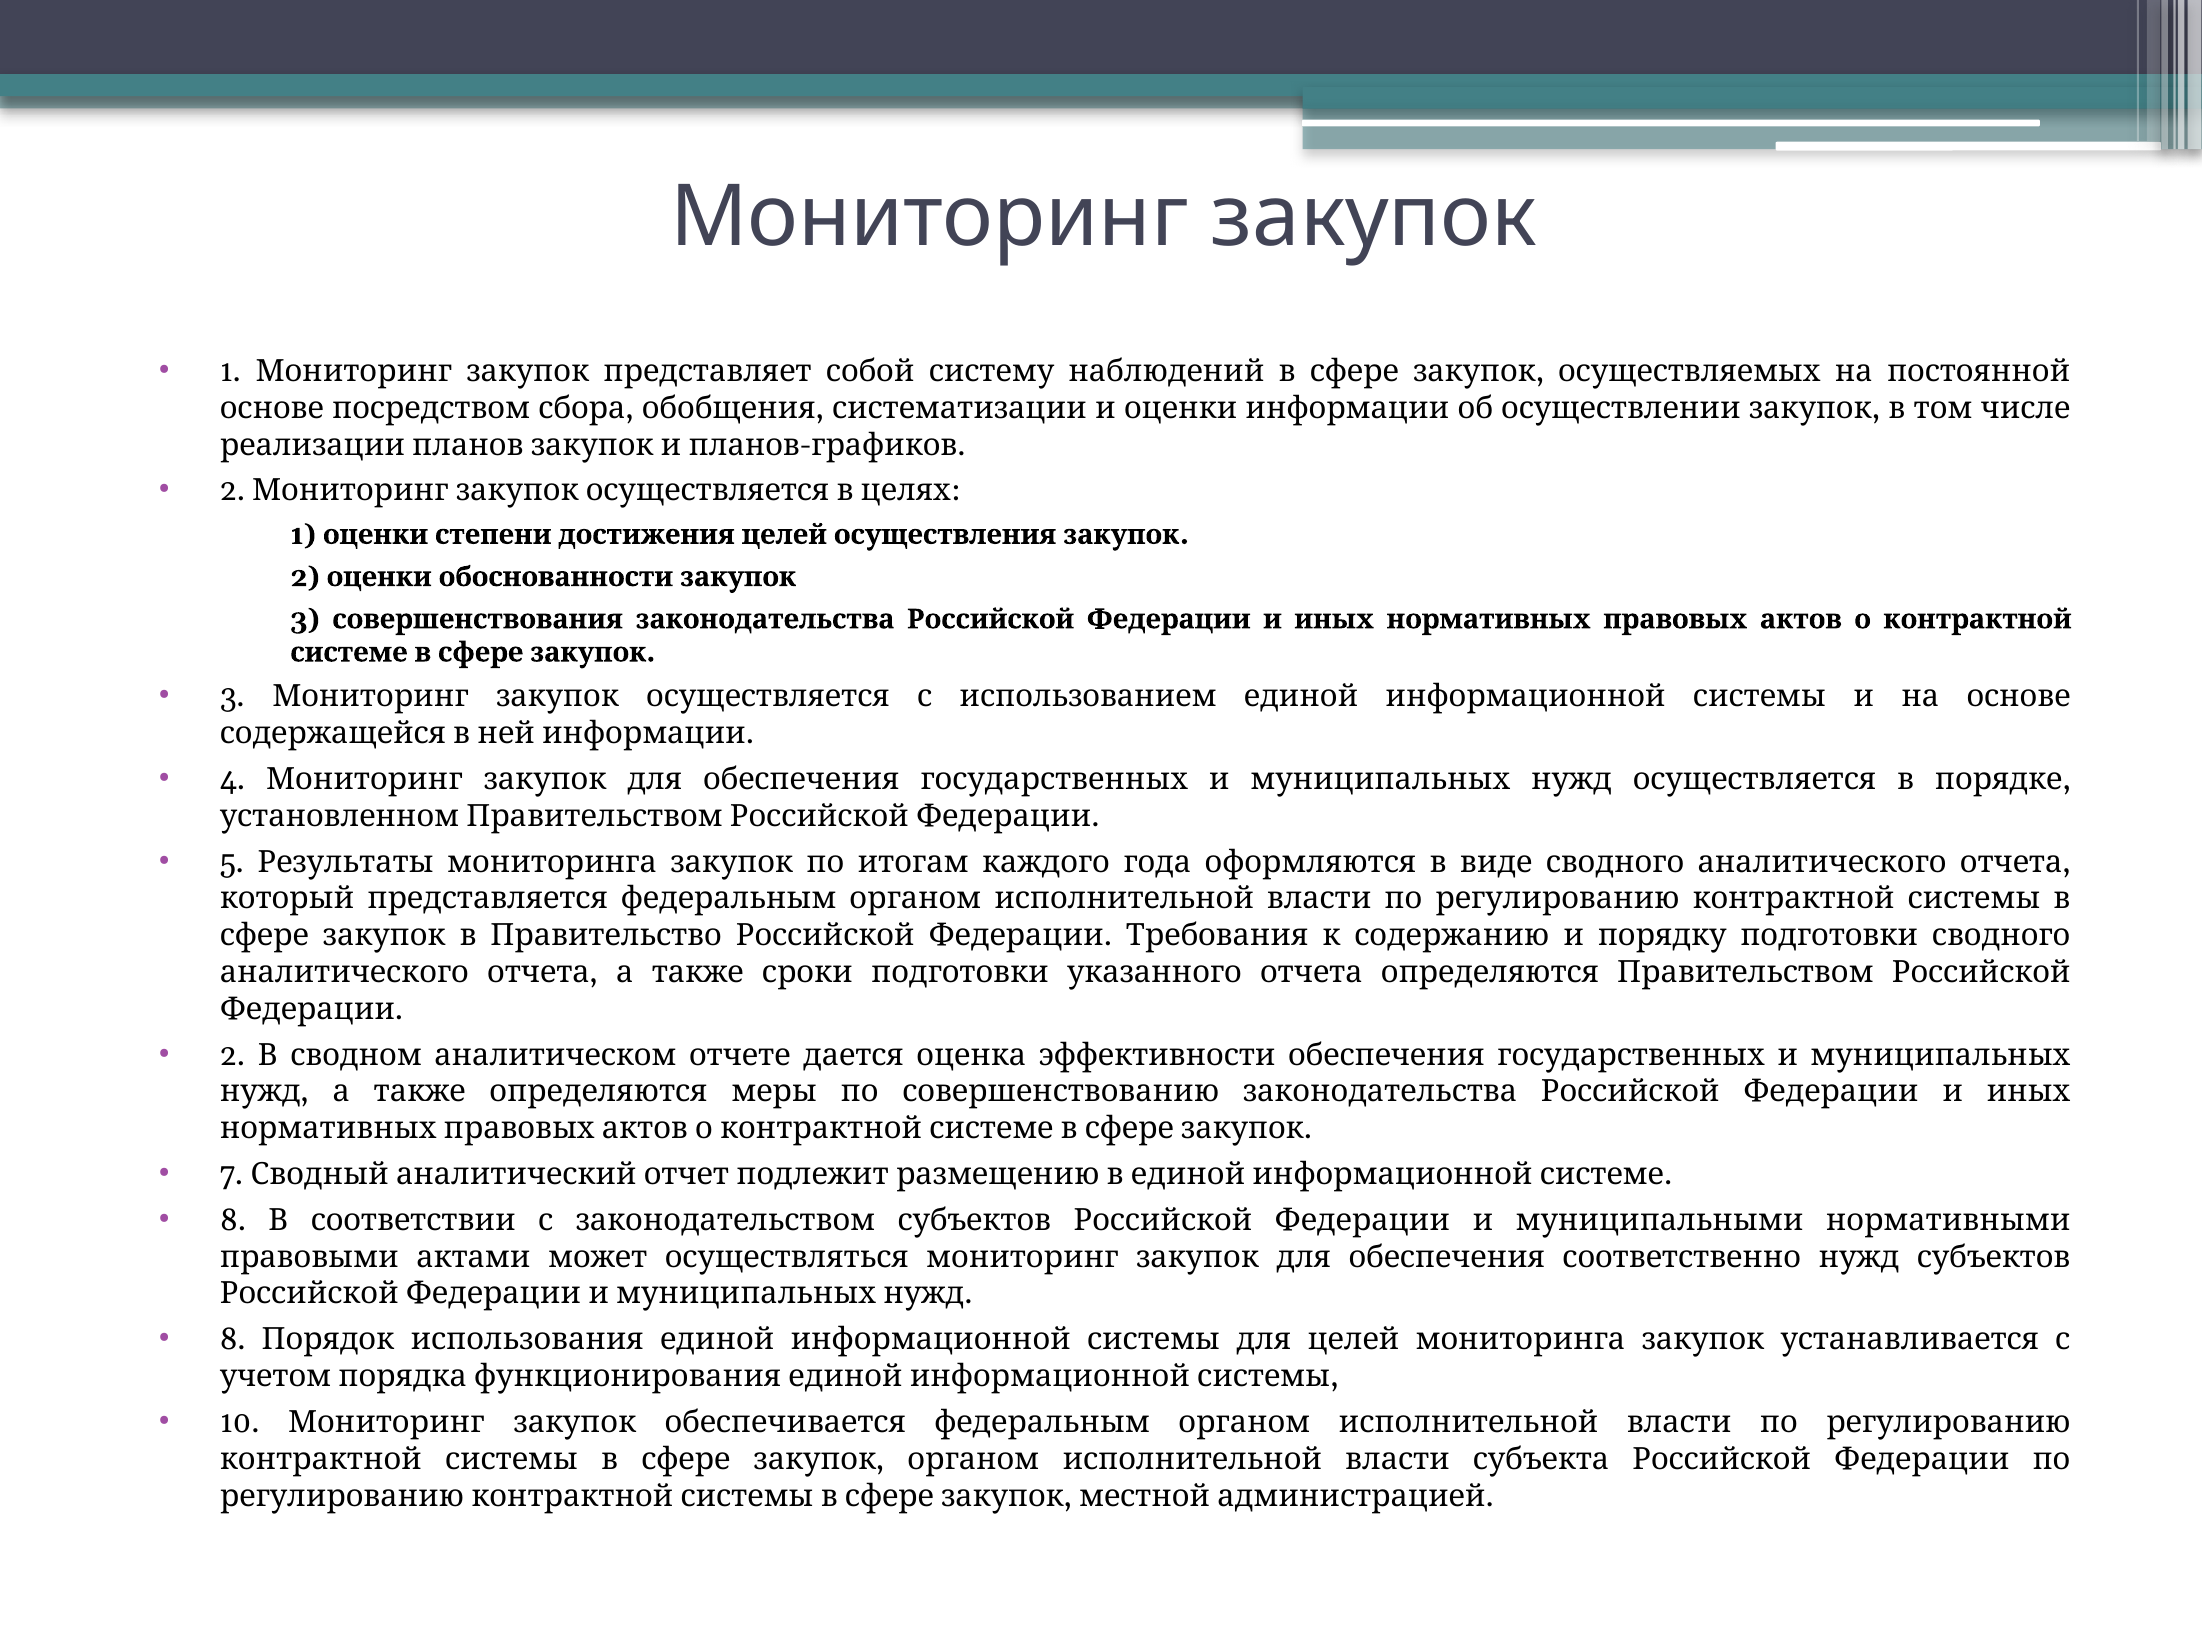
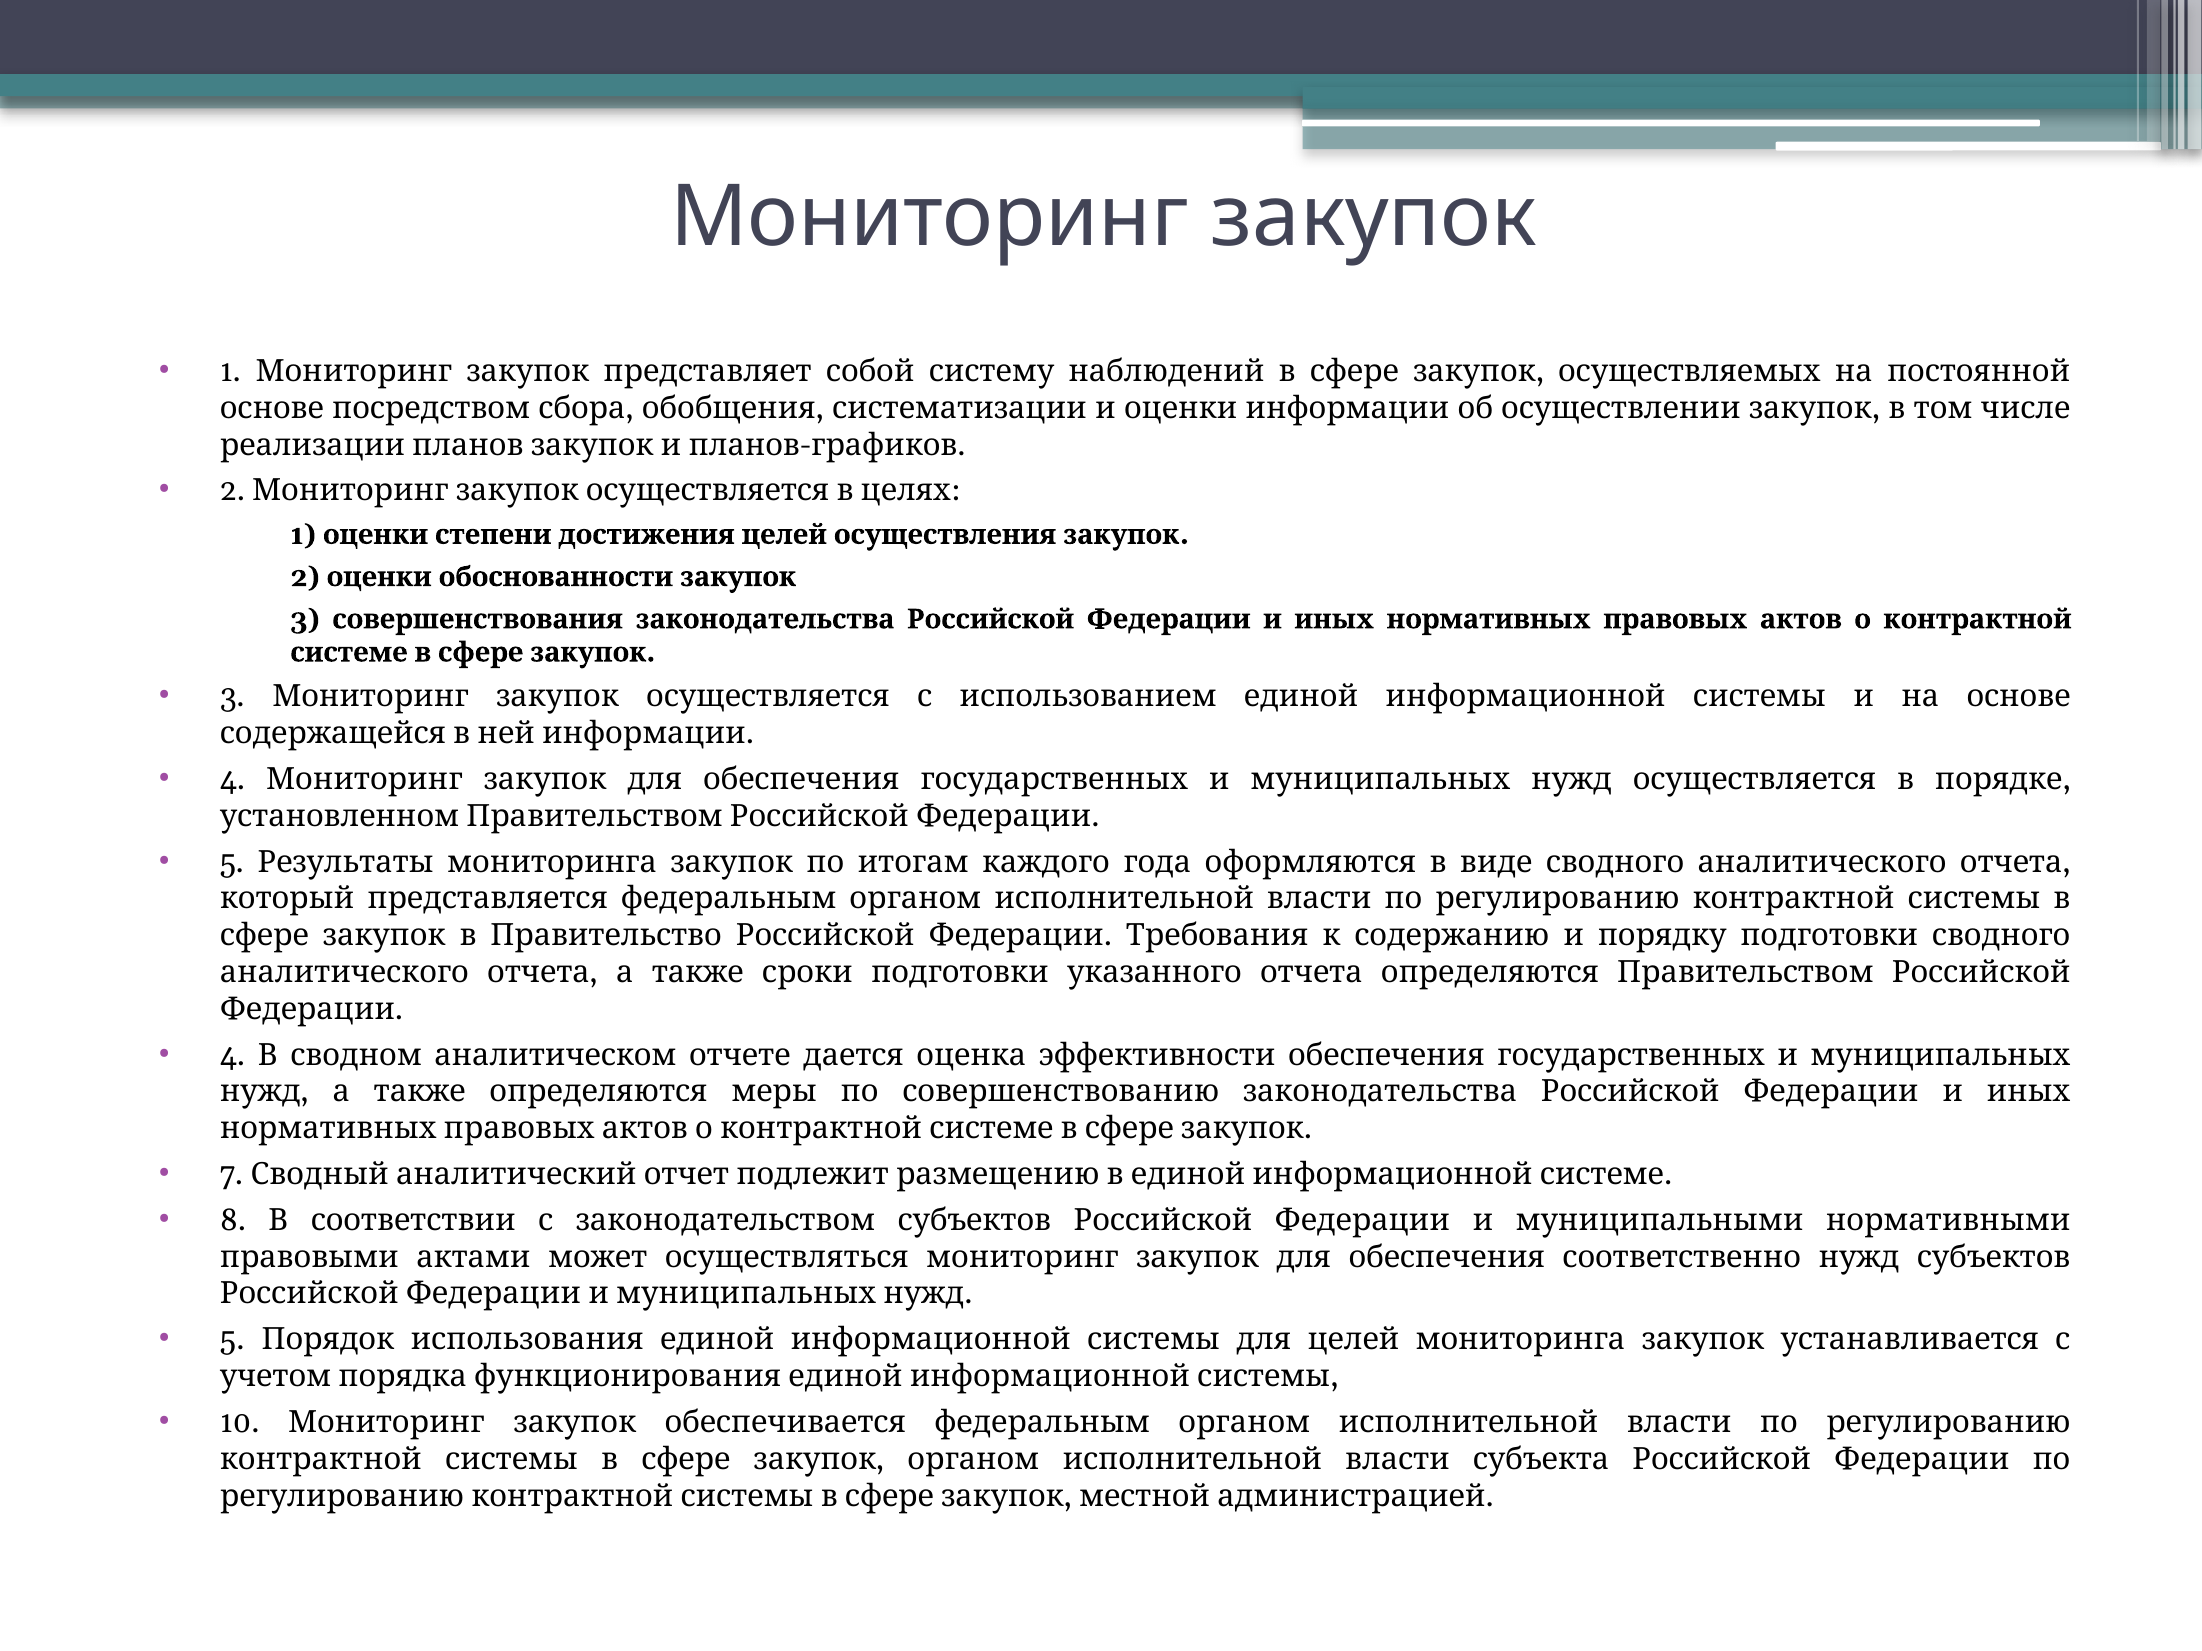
2 at (232, 1055): 2 -> 4
8 at (233, 1340): 8 -> 5
